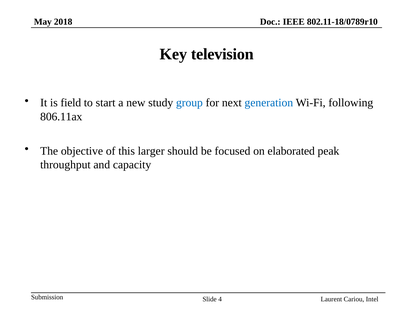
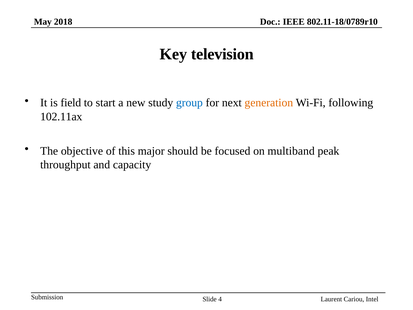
generation colour: blue -> orange
806.11ax: 806.11ax -> 102.11ax
larger: larger -> major
elaborated: elaborated -> multiband
